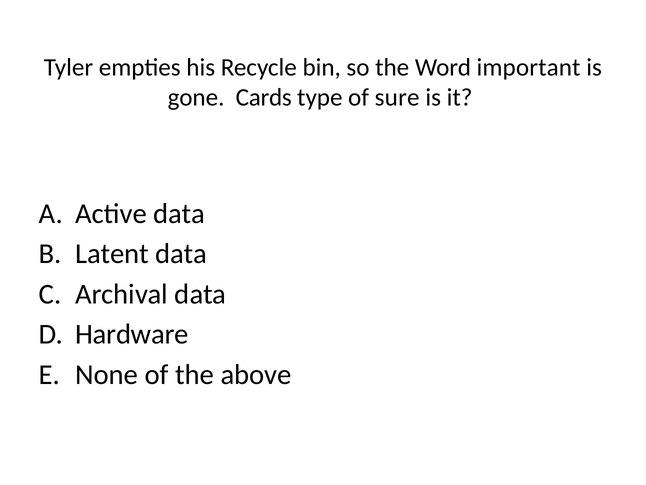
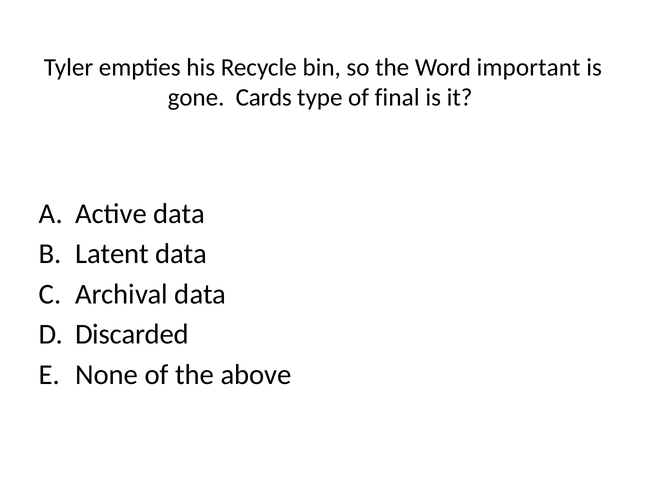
sure: sure -> final
Hardware: Hardware -> Discarded
